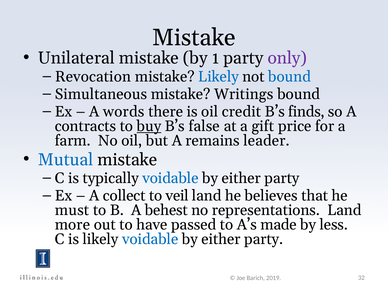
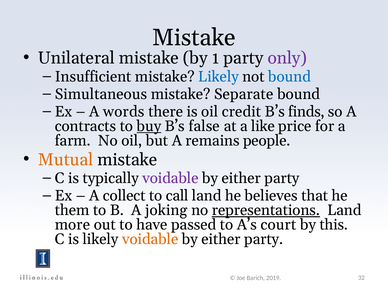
Revocation: Revocation -> Insufficient
Writings: Writings -> Separate
gift: gift -> like
leader: leader -> people
Mutual colour: blue -> orange
voidable at (170, 178) colour: blue -> purple
veil: veil -> call
must: must -> them
behest: behest -> joking
representations underline: none -> present
made: made -> court
less: less -> this
voidable at (150, 239) colour: blue -> orange
